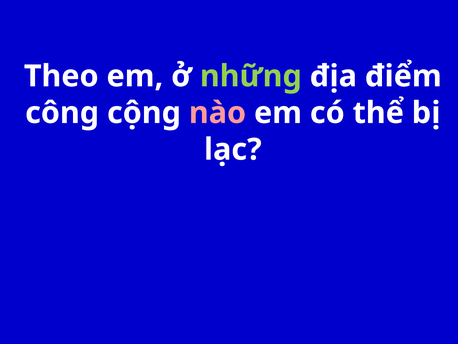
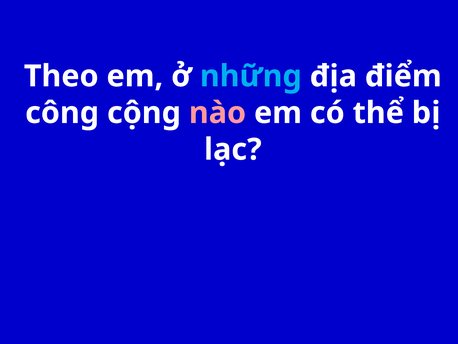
những colour: light green -> light blue
